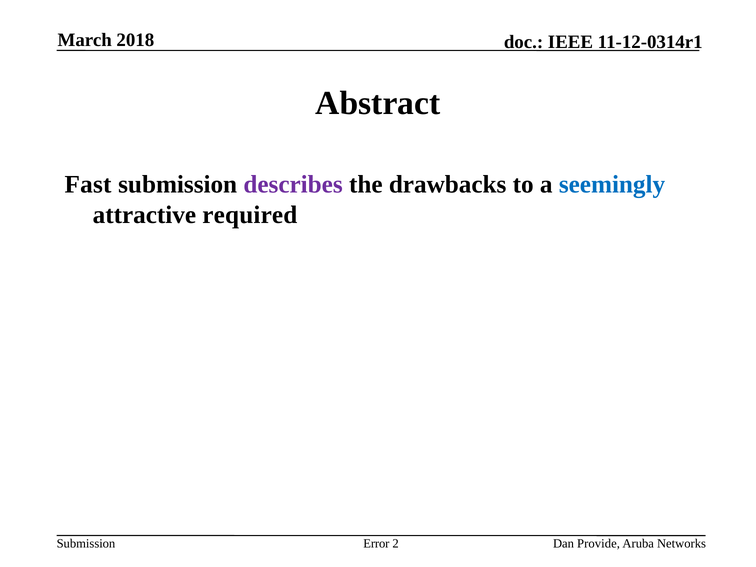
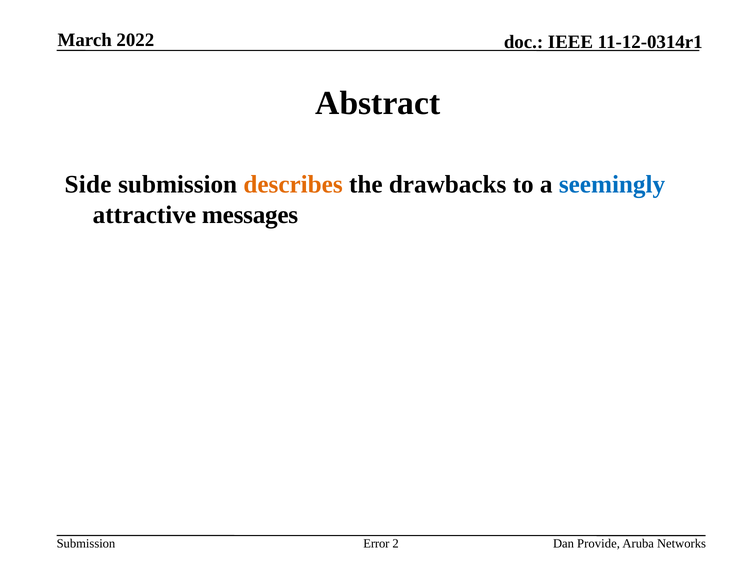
2018: 2018 -> 2022
Fast: Fast -> Side
describes colour: purple -> orange
required: required -> messages
